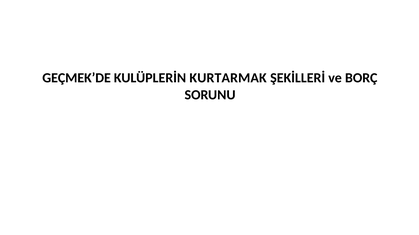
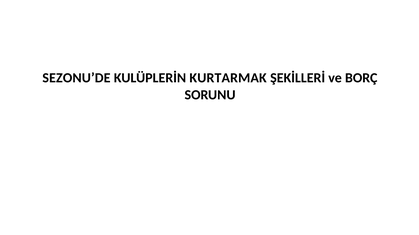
GEÇMEK’DE: GEÇMEK’DE -> SEZONU’DE
